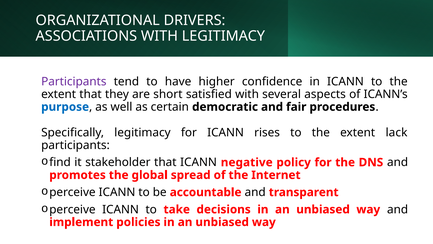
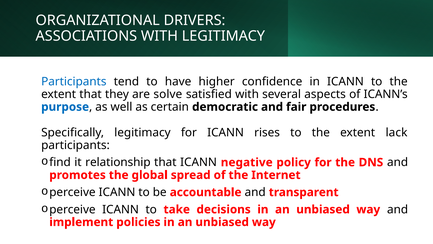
Participants at (74, 81) colour: purple -> blue
short: short -> solve
stakeholder: stakeholder -> relationship
